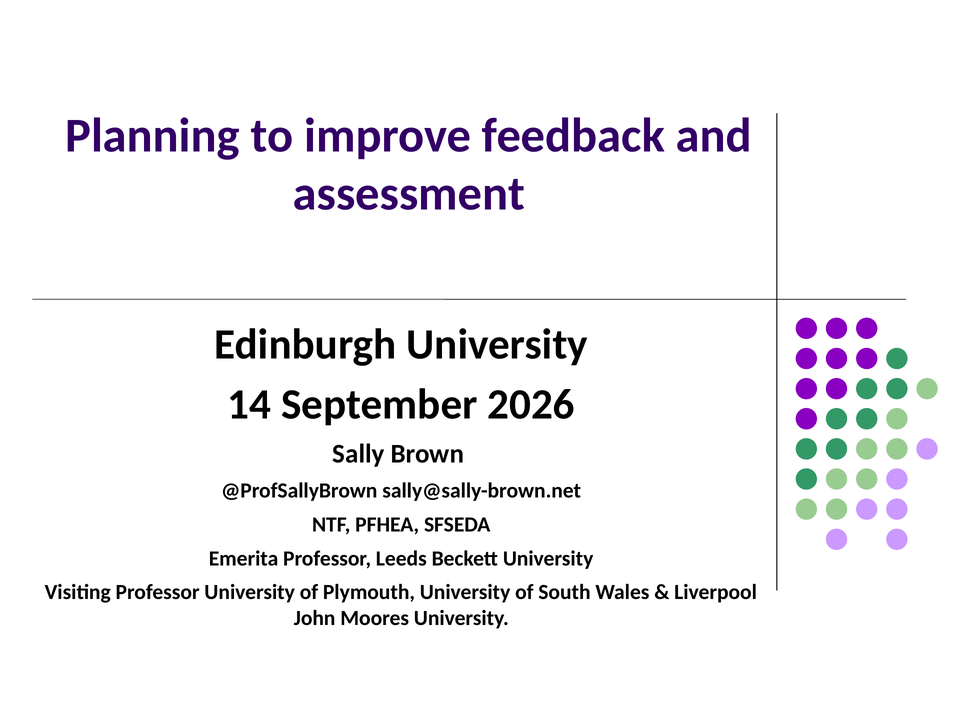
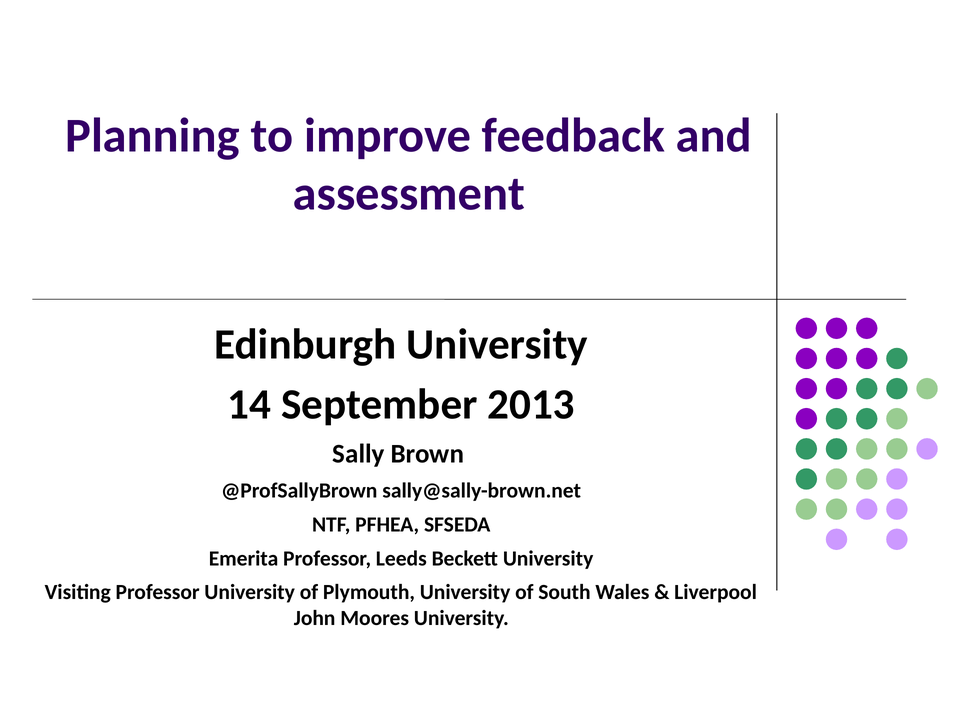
2026: 2026 -> 2013
